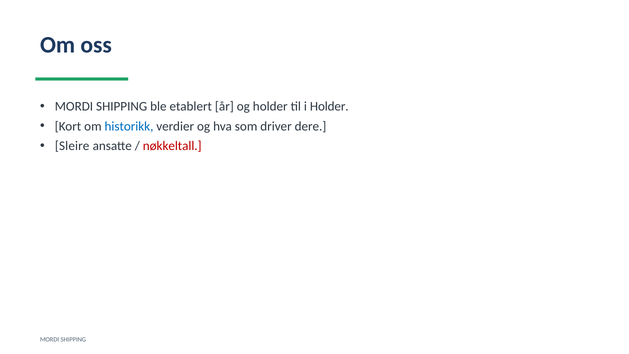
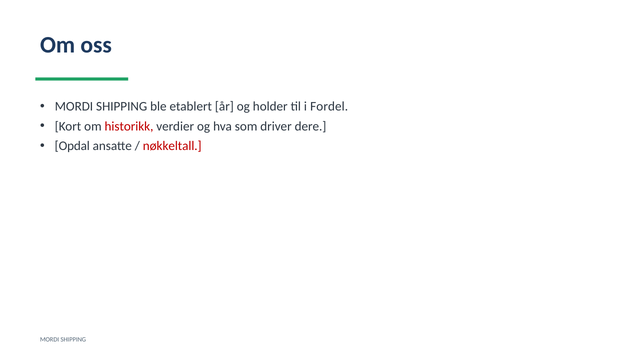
i Holder: Holder -> Fordel
historikk colour: blue -> red
Sleire: Sleire -> Opdal
